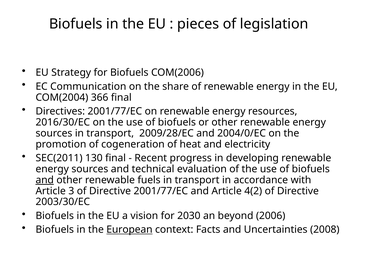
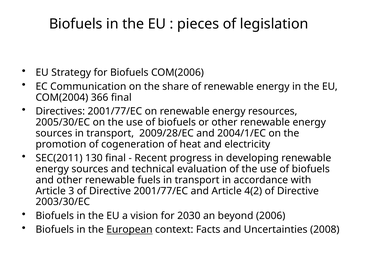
2016/30/EC: 2016/30/EC -> 2005/30/EC
2004/0/EC: 2004/0/EC -> 2004/1/EC
and at (45, 180) underline: present -> none
